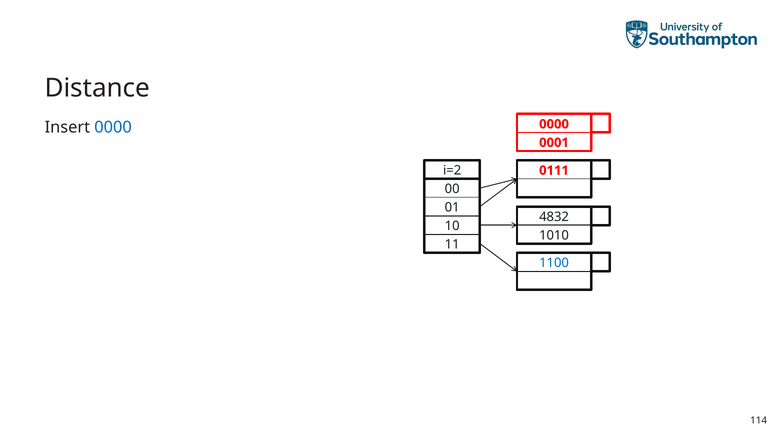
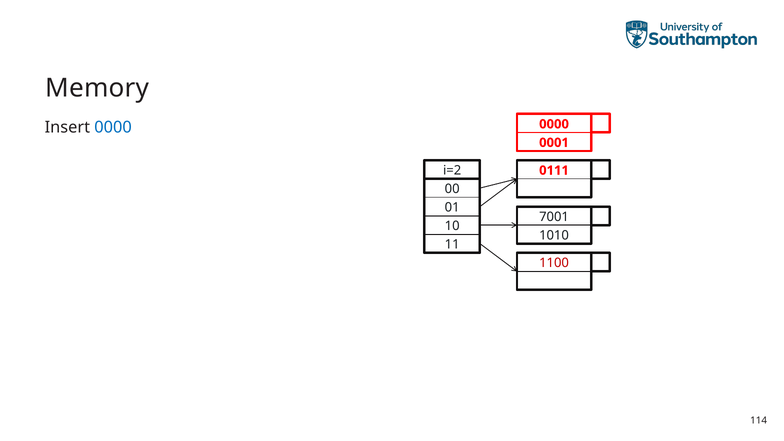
Distance: Distance -> Memory
4832: 4832 -> 7001
1100 at (554, 263) colour: blue -> red
